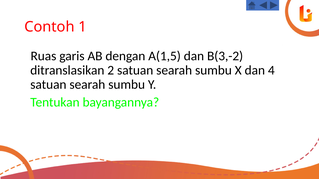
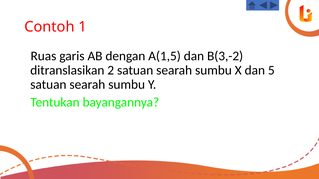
4: 4 -> 5
